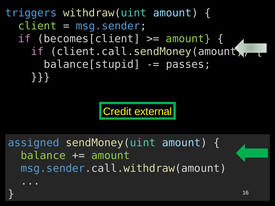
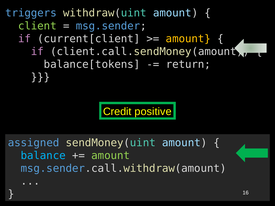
becomes[client: becomes[client -> current[client
amount at (188, 39) colour: light green -> yellow
balance[stupid: balance[stupid -> balance[tokens
passes: passes -> return
external: external -> positive
balance colour: light green -> light blue
